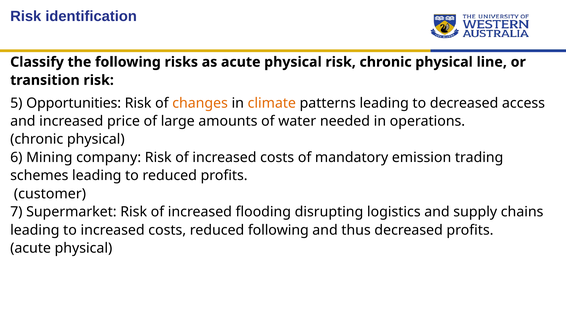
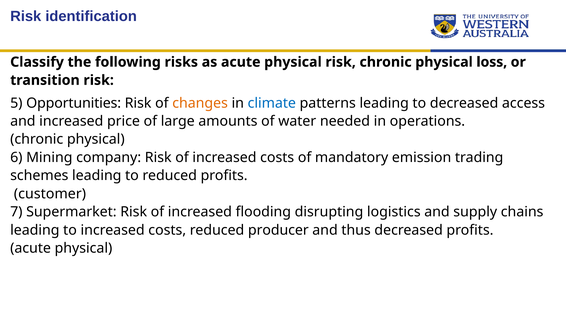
line: line -> loss
climate colour: orange -> blue
reduced following: following -> producer
